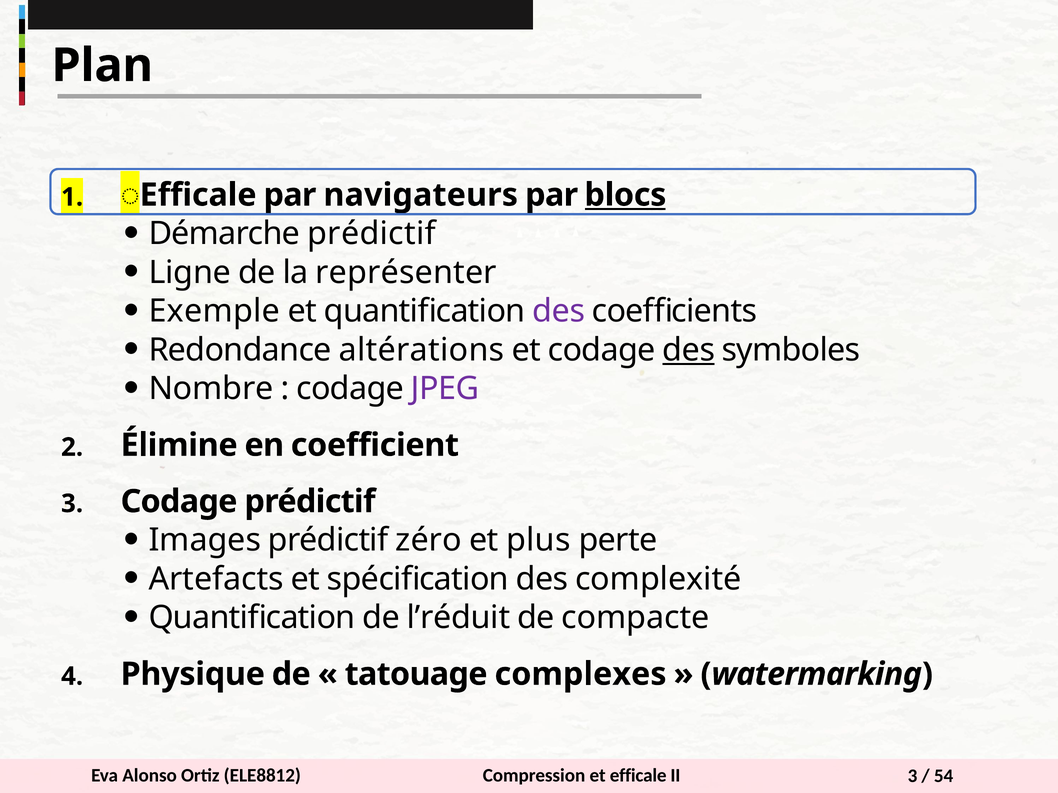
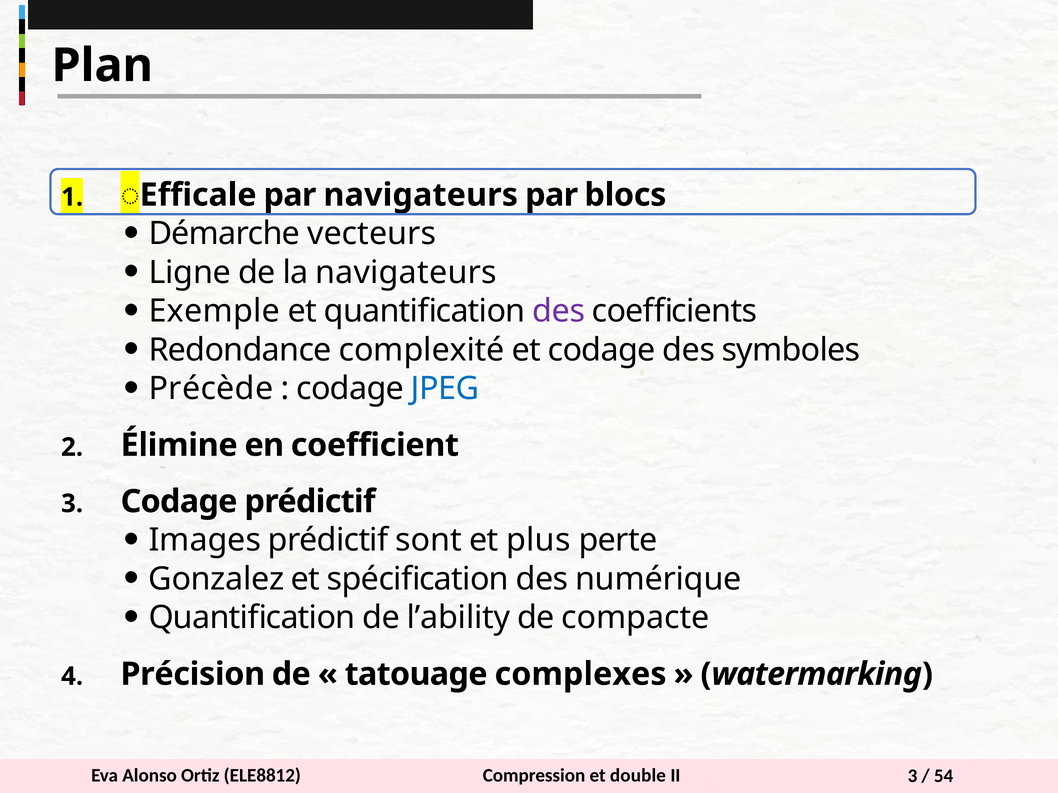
blocs underline: present -> none
Démarche prédictif: prédictif -> vecteurs
la représenter: représenter -> navigateurs
altérations: altérations -> complexité
des at (689, 350) underline: present -> none
Nombre: Nombre -> Précède
JPEG colour: purple -> blue
zéro: zéro -> sont
Artefacts: Artefacts -> Gonzalez
complexité: complexité -> numérique
l’réduit: l’réduit -> l’ability
Physique: Physique -> Précision
et efficale: efficale -> double
